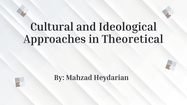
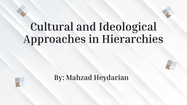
Theoretical: Theoretical -> Hierarchies
